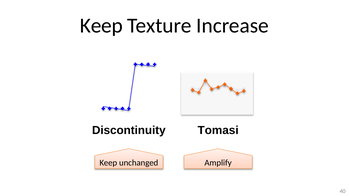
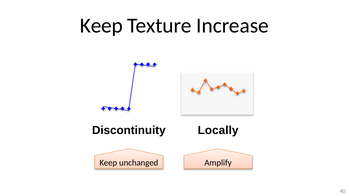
Tomasi: Tomasi -> Locally
